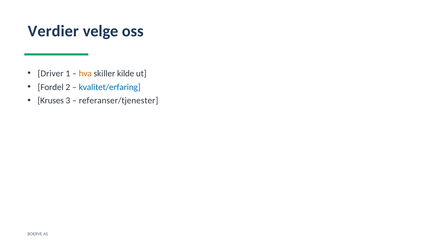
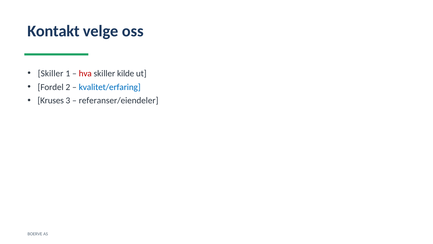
Verdier: Verdier -> Kontakt
Driver at (51, 73): Driver -> Skiller
hva colour: orange -> red
referanser/tjenester: referanser/tjenester -> referanser/eiendeler
